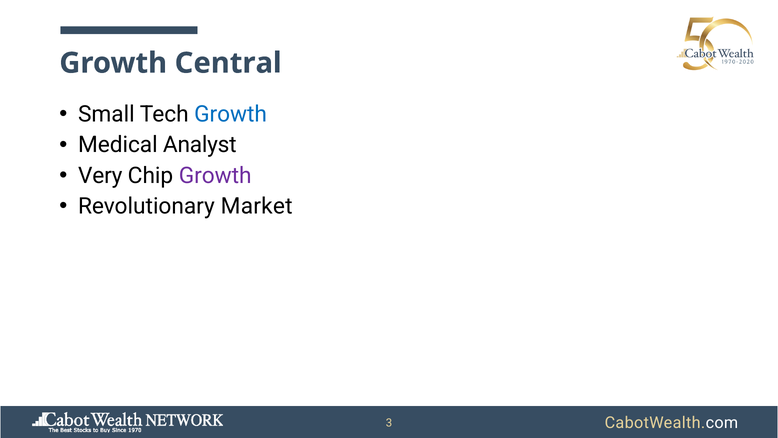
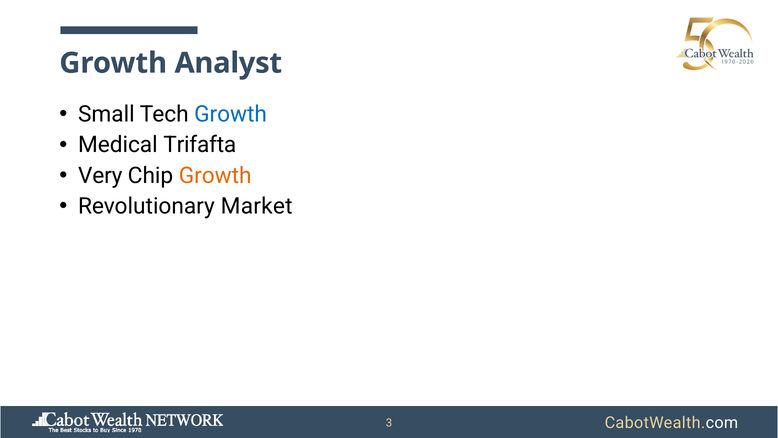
Central: Central -> Analyst
Analyst: Analyst -> Trifafta
Growth at (215, 175) colour: purple -> orange
